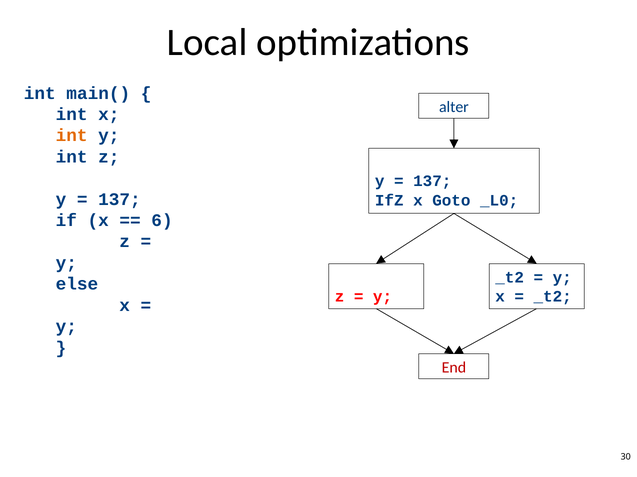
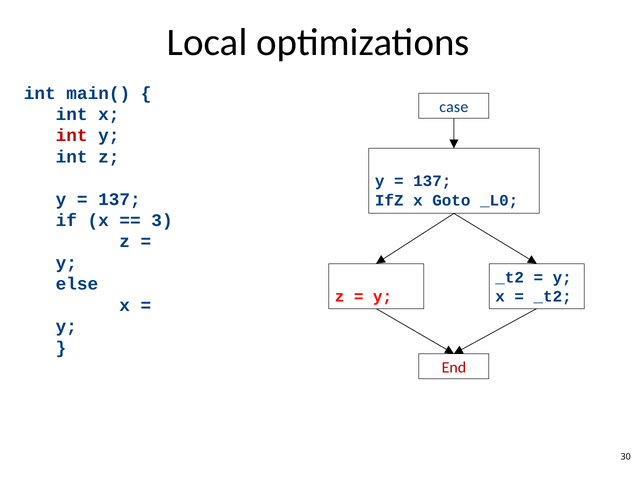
alter: alter -> case
int at (72, 136) colour: orange -> red
6: 6 -> 3
